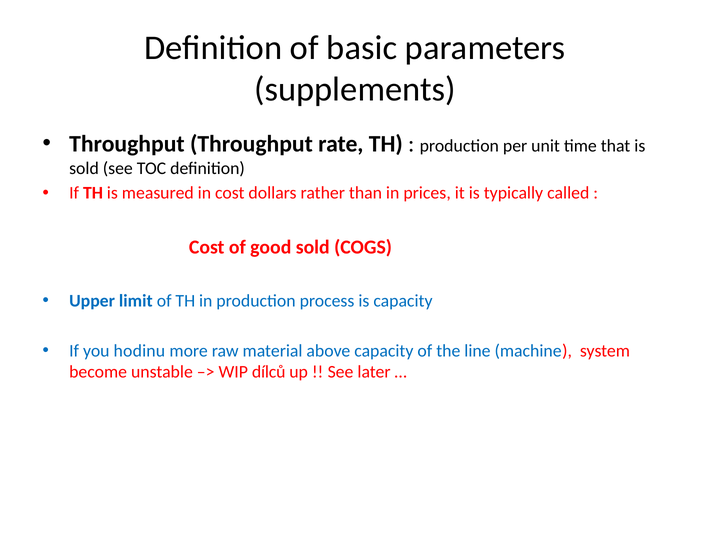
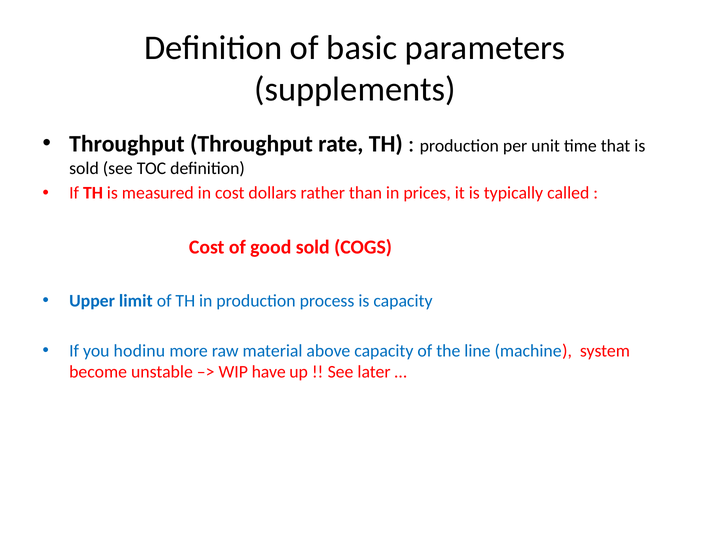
dílců: dílců -> have
